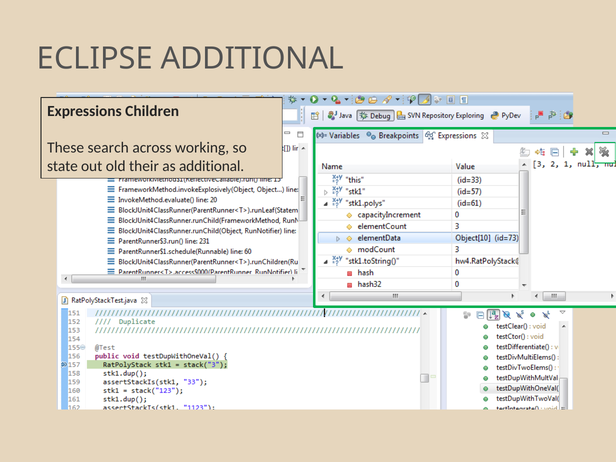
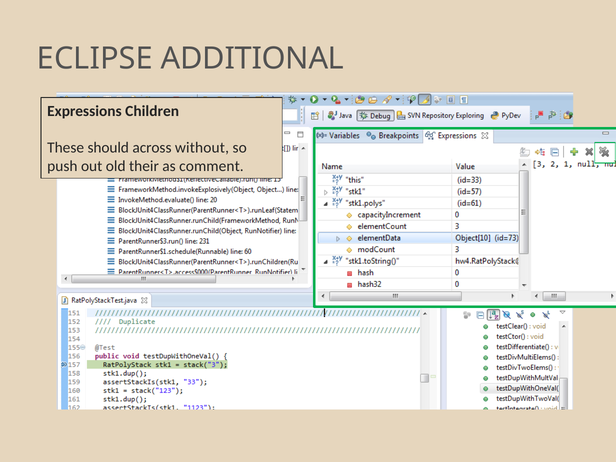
search: search -> should
working: working -> without
state: state -> push
as additional: additional -> comment
